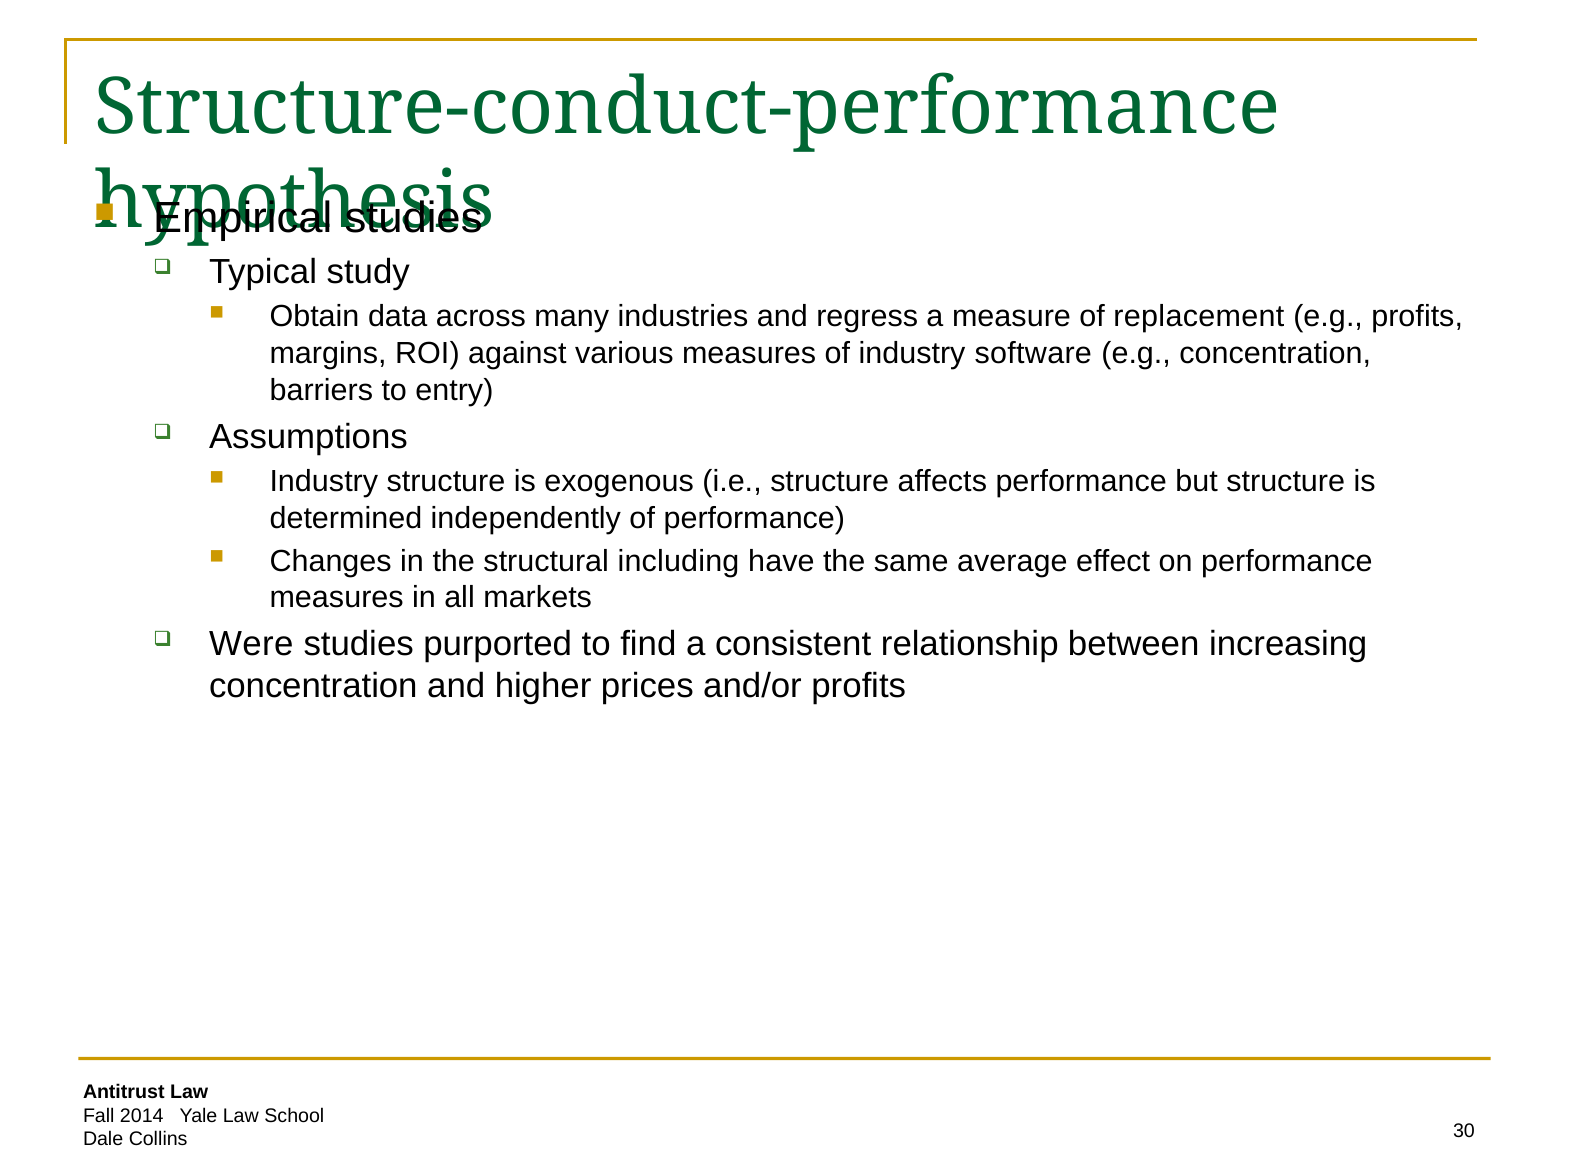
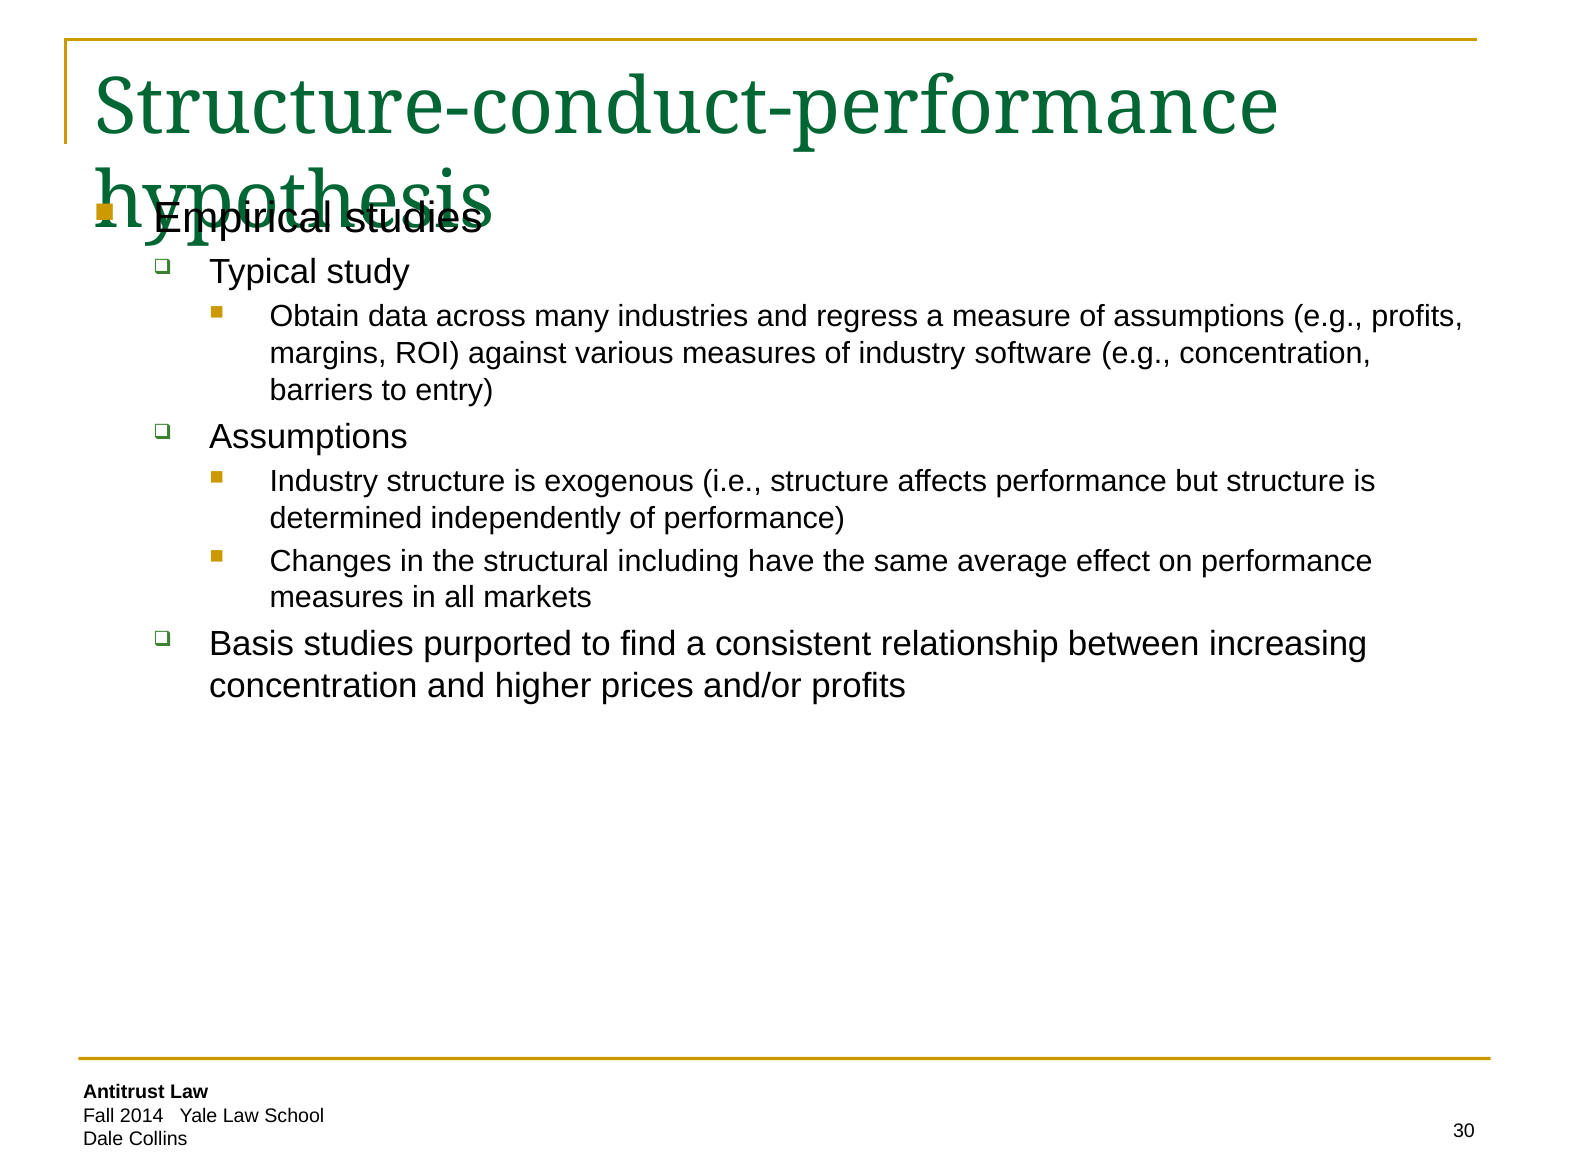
of replacement: replacement -> assumptions
Were: Were -> Basis
